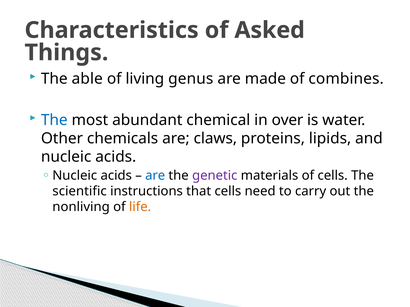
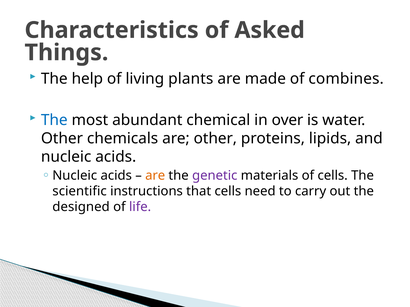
able: able -> help
genus: genus -> plants
are claws: claws -> other
are at (155, 176) colour: blue -> orange
nonliving: nonliving -> designed
life colour: orange -> purple
